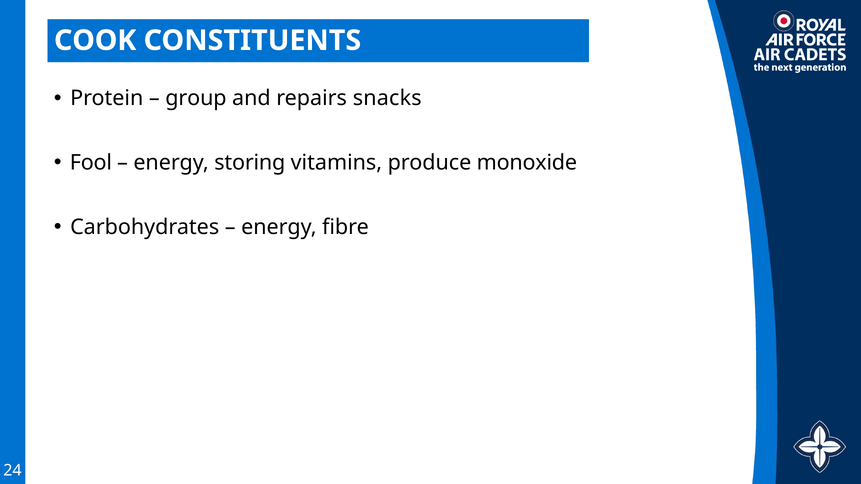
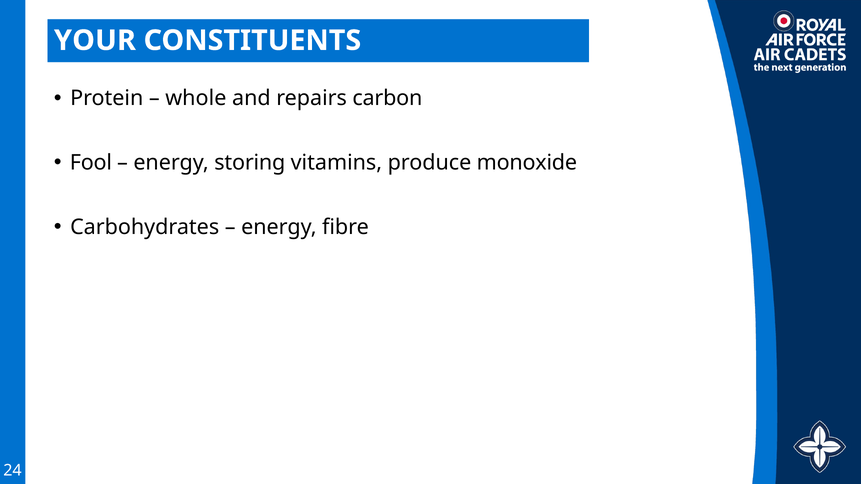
COOK: COOK -> YOUR
group: group -> whole
snacks: snacks -> carbon
